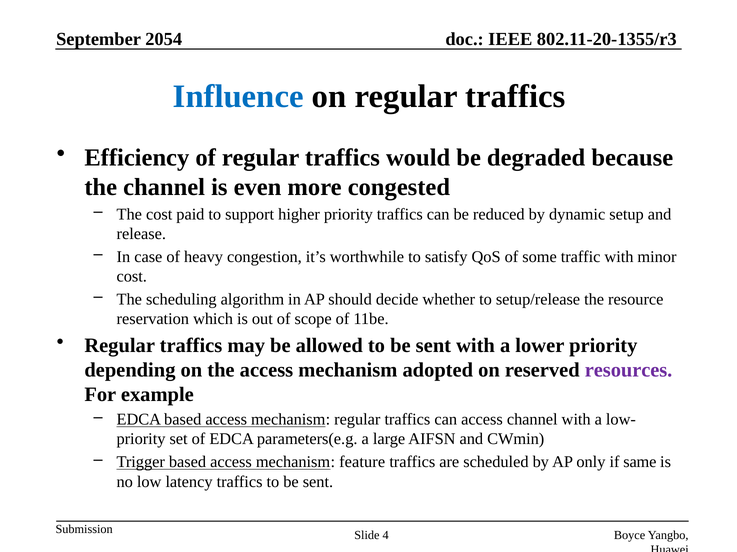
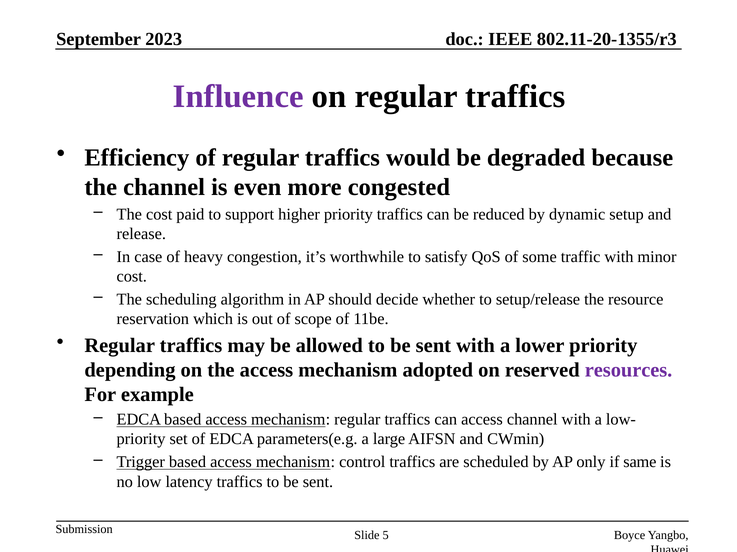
2054: 2054 -> 2023
Influence colour: blue -> purple
feature: feature -> control
4: 4 -> 5
